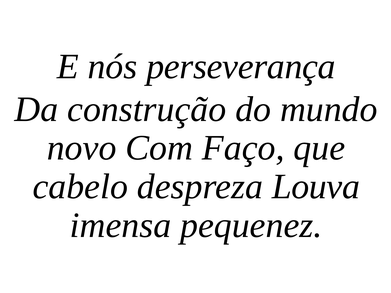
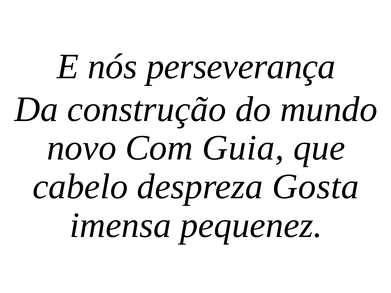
Faço: Faço -> Guia
Louva: Louva -> Gosta
